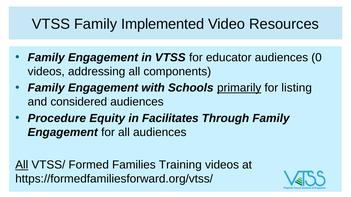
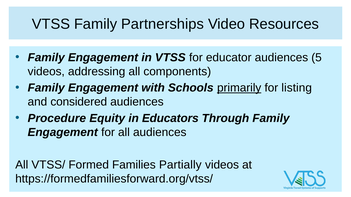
Implemented: Implemented -> Partnerships
0: 0 -> 5
Facilitates: Facilitates -> Educators
All at (22, 165) underline: present -> none
Training: Training -> Partially
